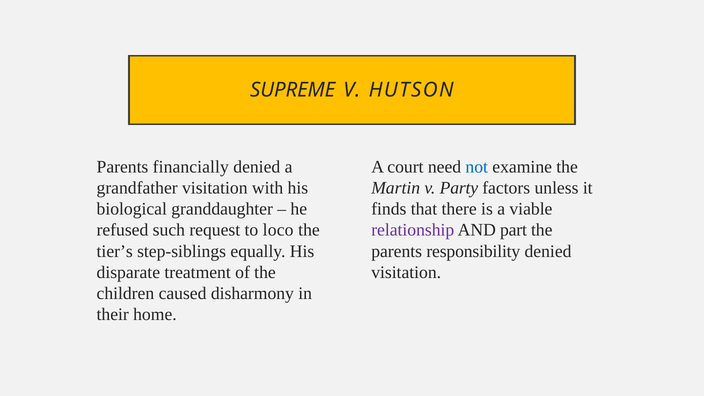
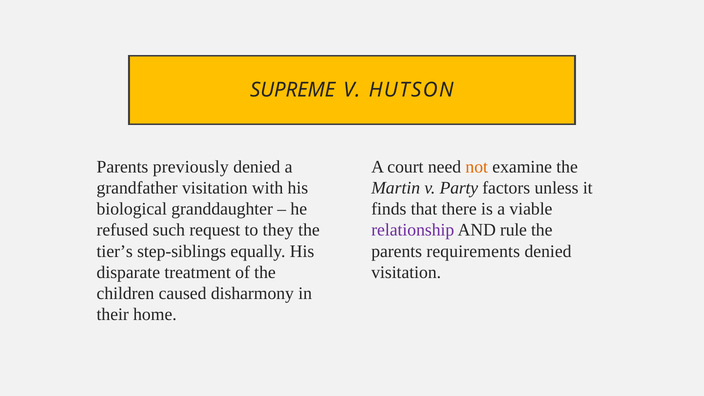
financially: financially -> previously
not colour: blue -> orange
loco: loco -> they
part: part -> rule
responsibility: responsibility -> requirements
